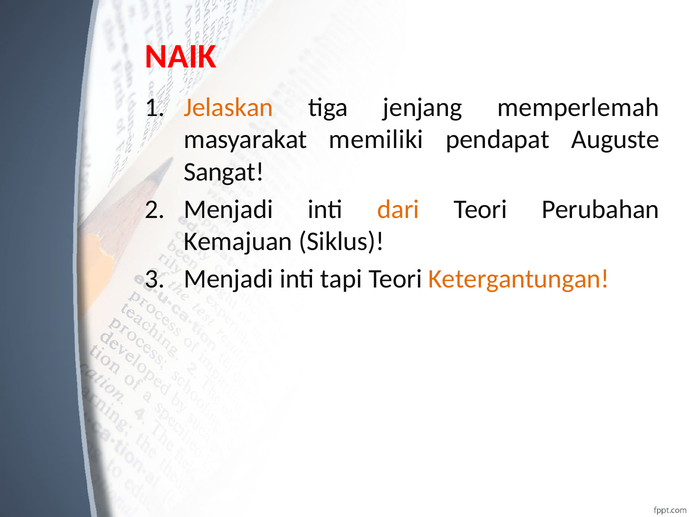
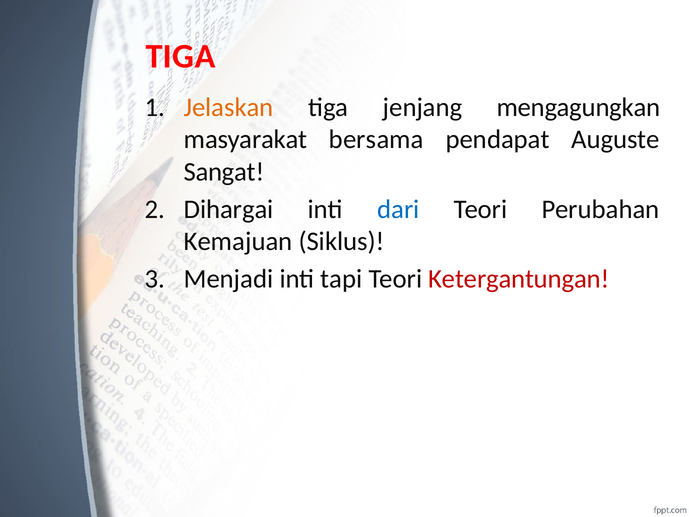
NAIK at (181, 56): NAIK -> TIGA
memperlemah: memperlemah -> mengagungkan
memiliki: memiliki -> bersama
Menjadi at (229, 209): Menjadi -> Dihargai
dari colour: orange -> blue
Ketergantungan colour: orange -> red
